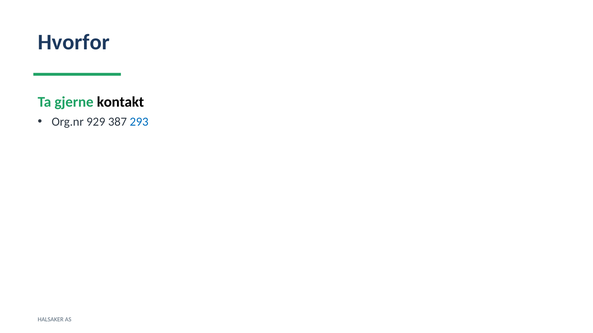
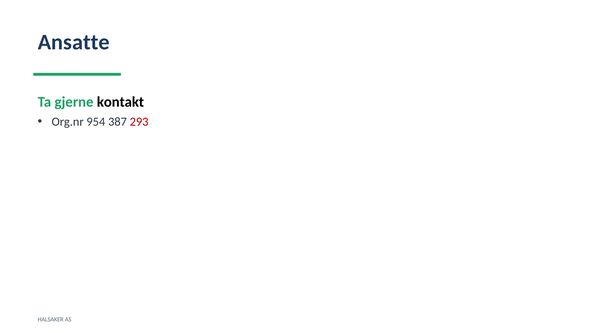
Hvorfor: Hvorfor -> Ansatte
929: 929 -> 954
293 colour: blue -> red
